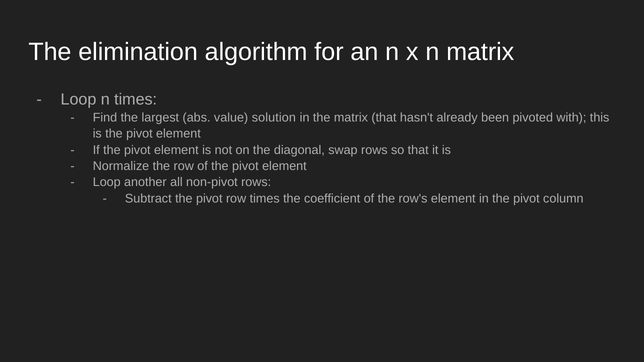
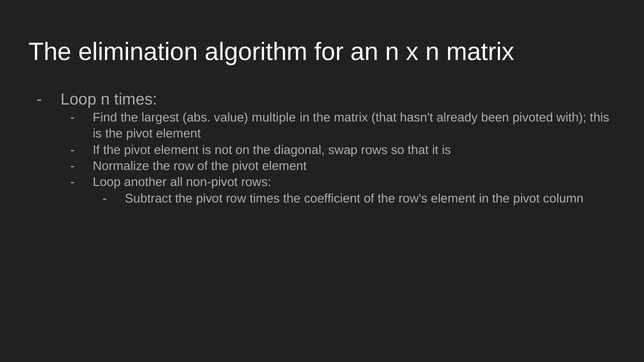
solution: solution -> multiple
